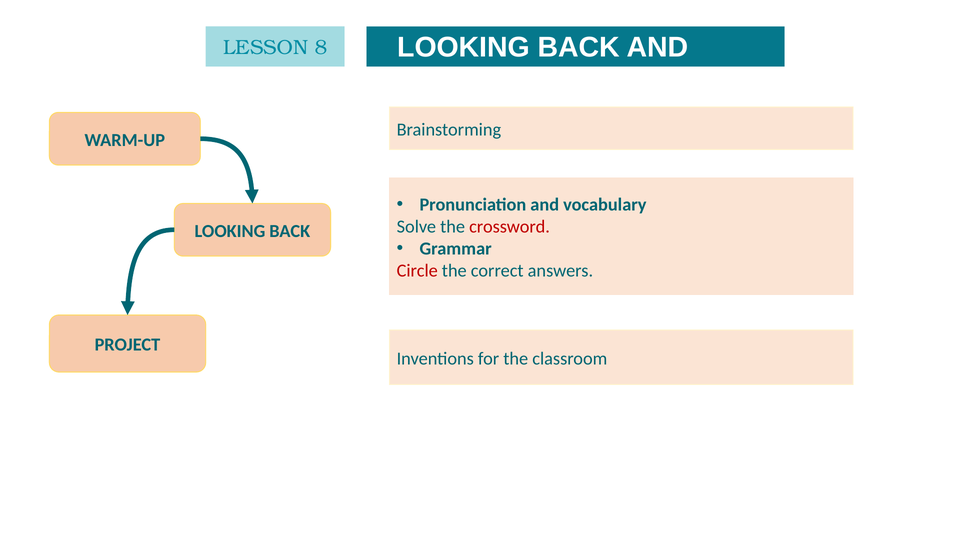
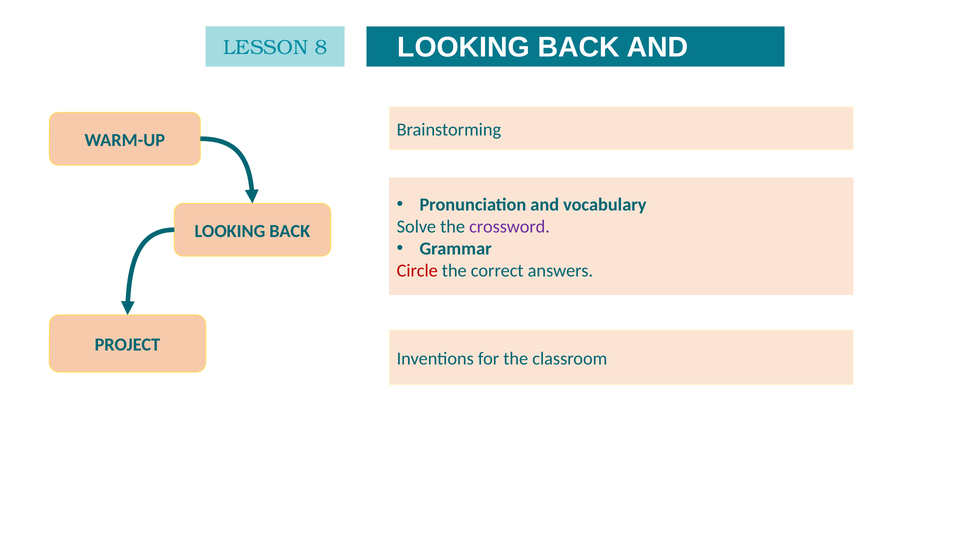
crossword colour: red -> purple
